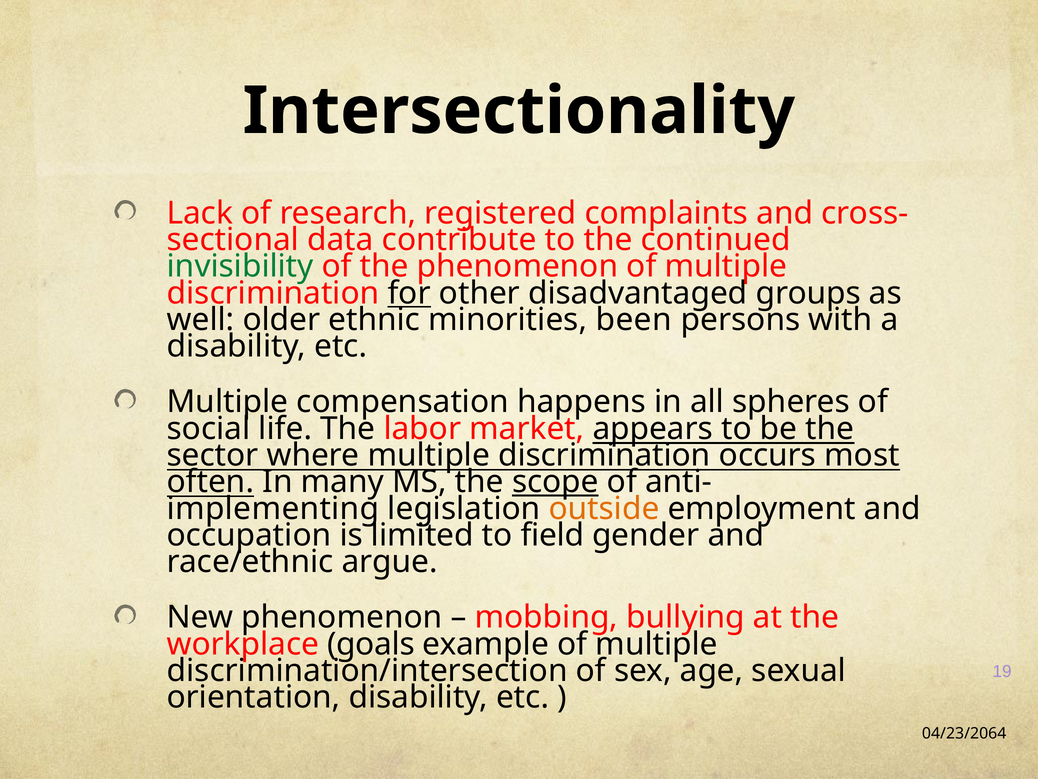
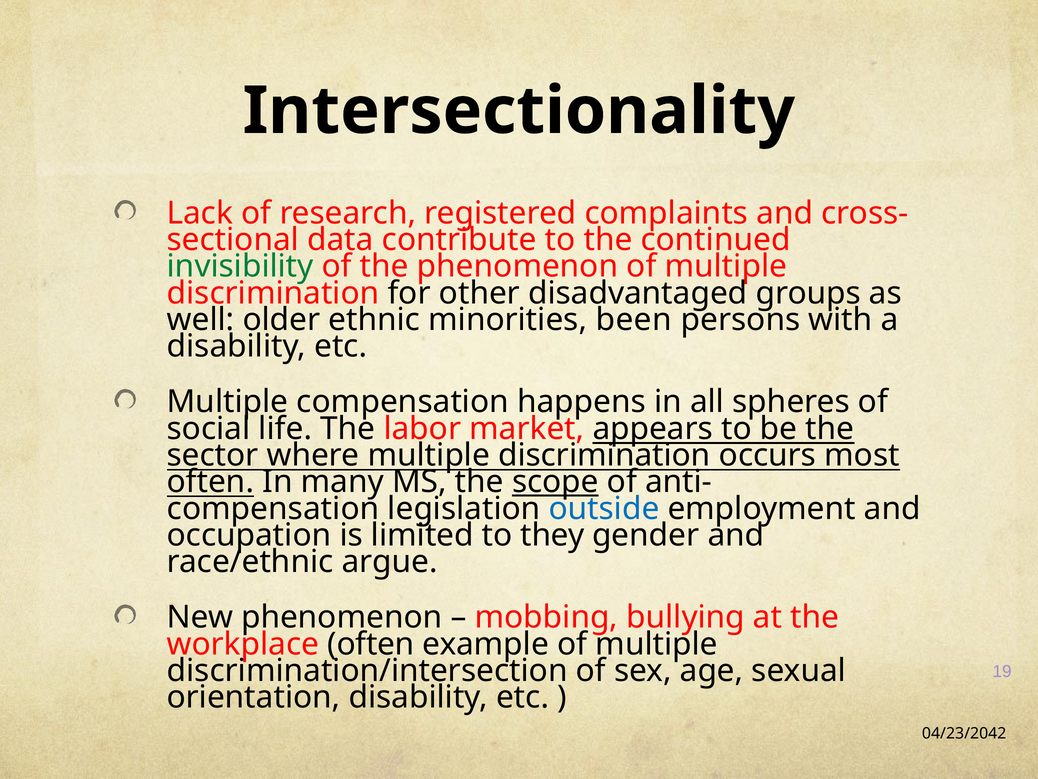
for underline: present -> none
implementing at (273, 508): implementing -> compensation
outside colour: orange -> blue
field: field -> they
workplace goals: goals -> often
04/23/2064: 04/23/2064 -> 04/23/2042
